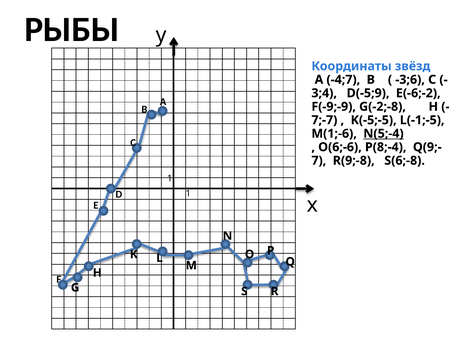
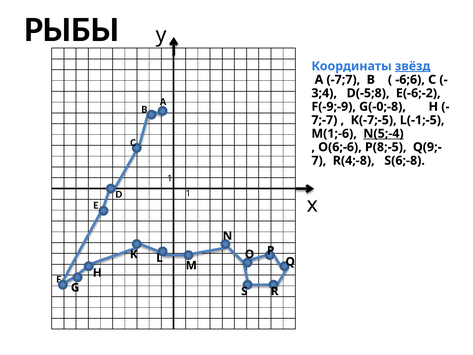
звёзд underline: none -> present
-4;7: -4;7 -> -7;7
-3;6: -3;6 -> -6;6
D(-5;9: D(-5;9 -> D(-5;8
G(-2;-8: G(-2;-8 -> G(-0;-8
K(-5;-5: K(-5;-5 -> K(-7;-5
P(8;-4: P(8;-4 -> P(8;-5
R(9;-8: R(9;-8 -> R(4;-8
